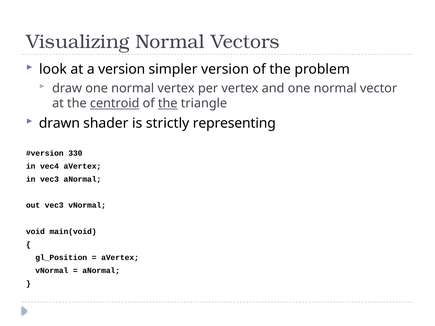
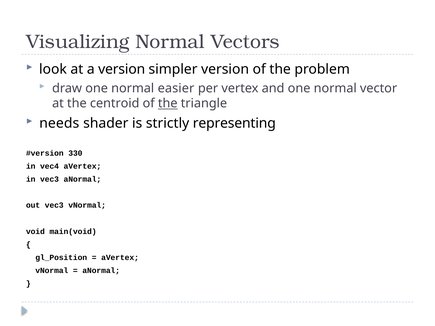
normal vertex: vertex -> easier
centroid underline: present -> none
drawn: drawn -> needs
